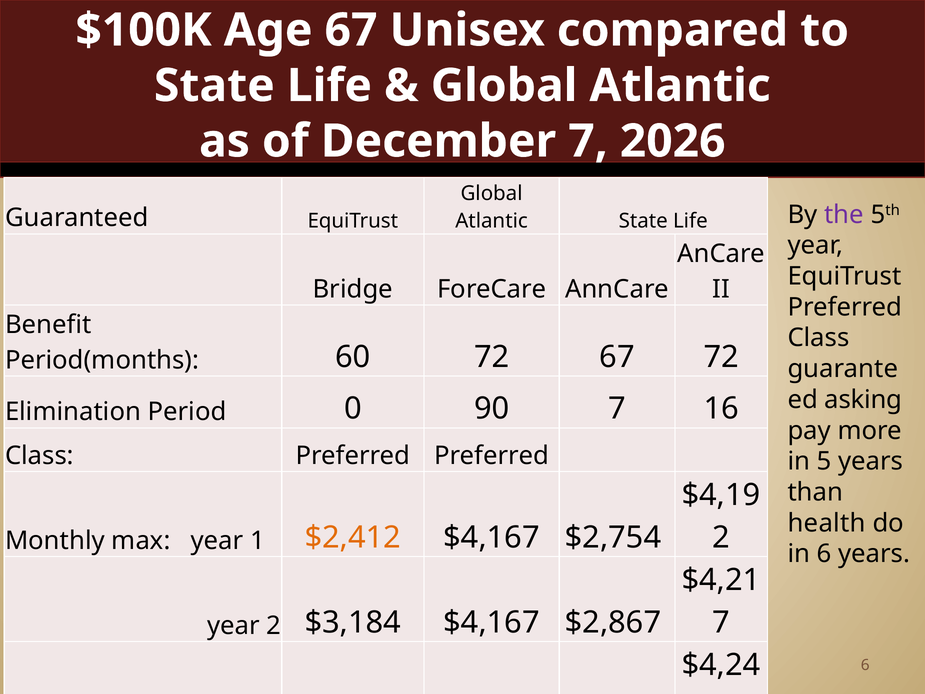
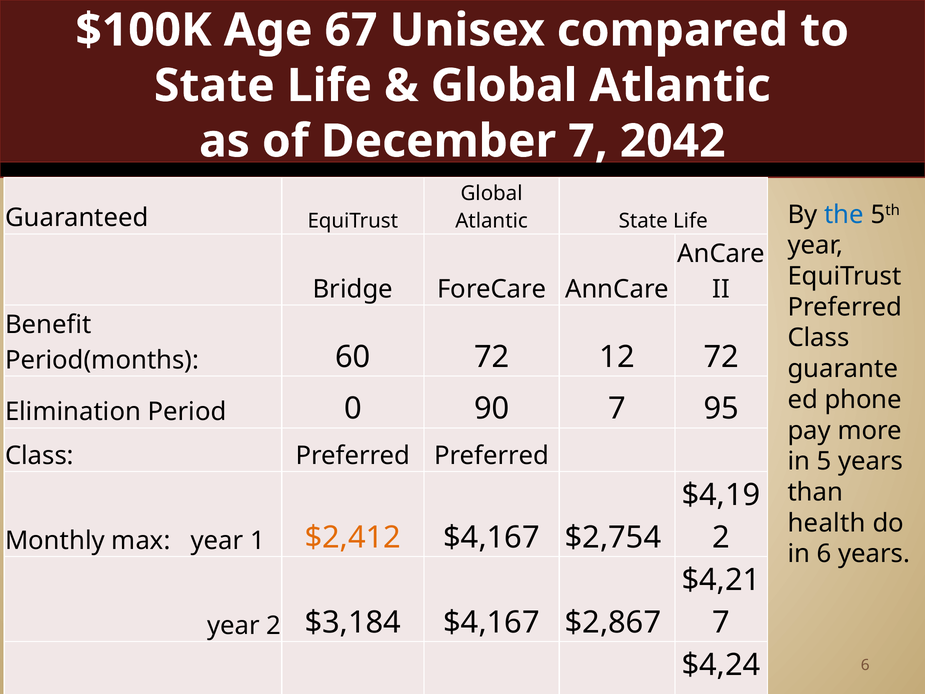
2026: 2026 -> 2042
the colour: purple -> blue
72 67: 67 -> 12
asking: asking -> phone
16: 16 -> 95
